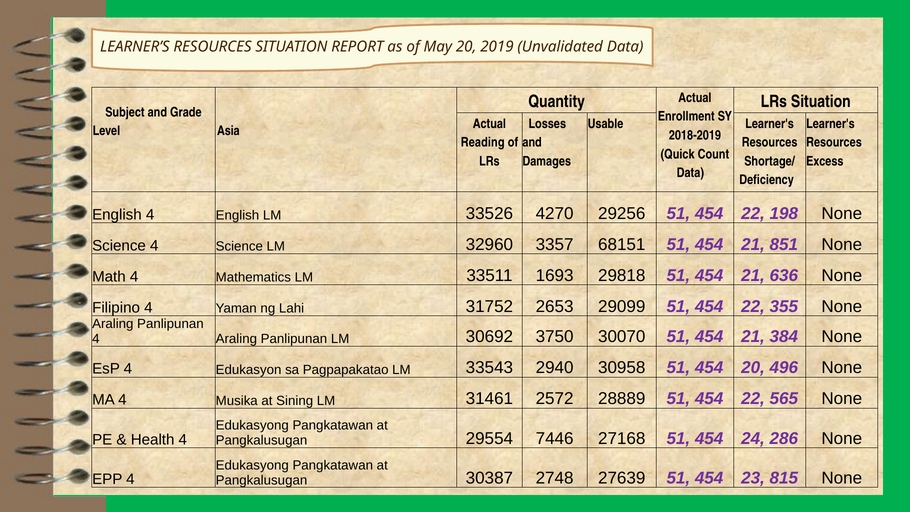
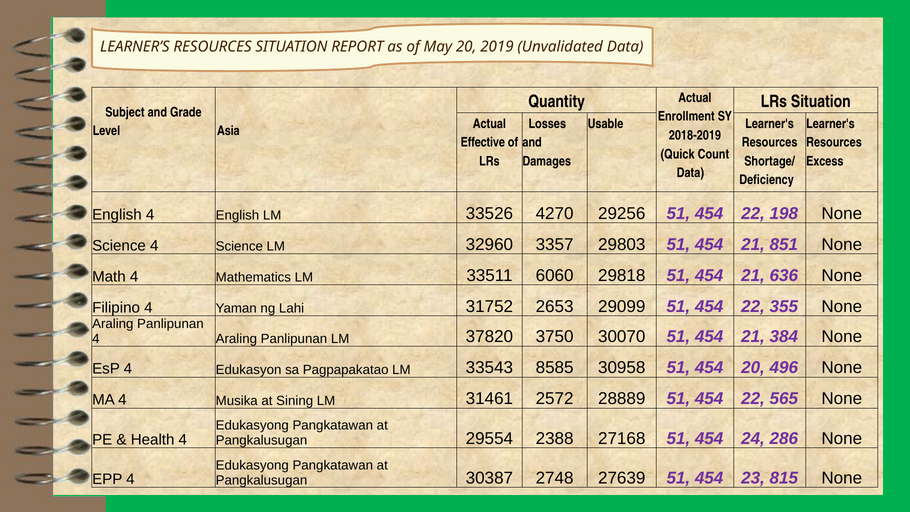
Reading: Reading -> Effective
68151: 68151 -> 29803
1693: 1693 -> 6060
30692: 30692 -> 37820
2940: 2940 -> 8585
7446: 7446 -> 2388
